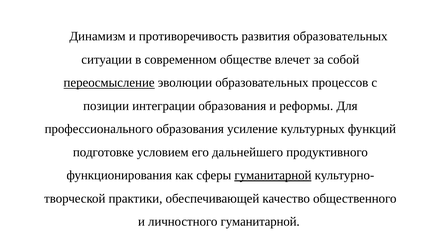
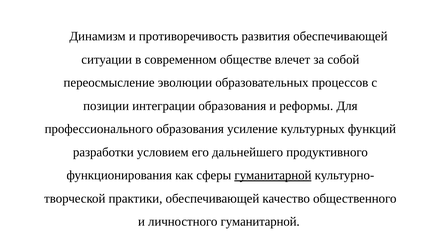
развития образовательных: образовательных -> обеспечивающей
переосмысление underline: present -> none
подготовке: подготовке -> разработки
